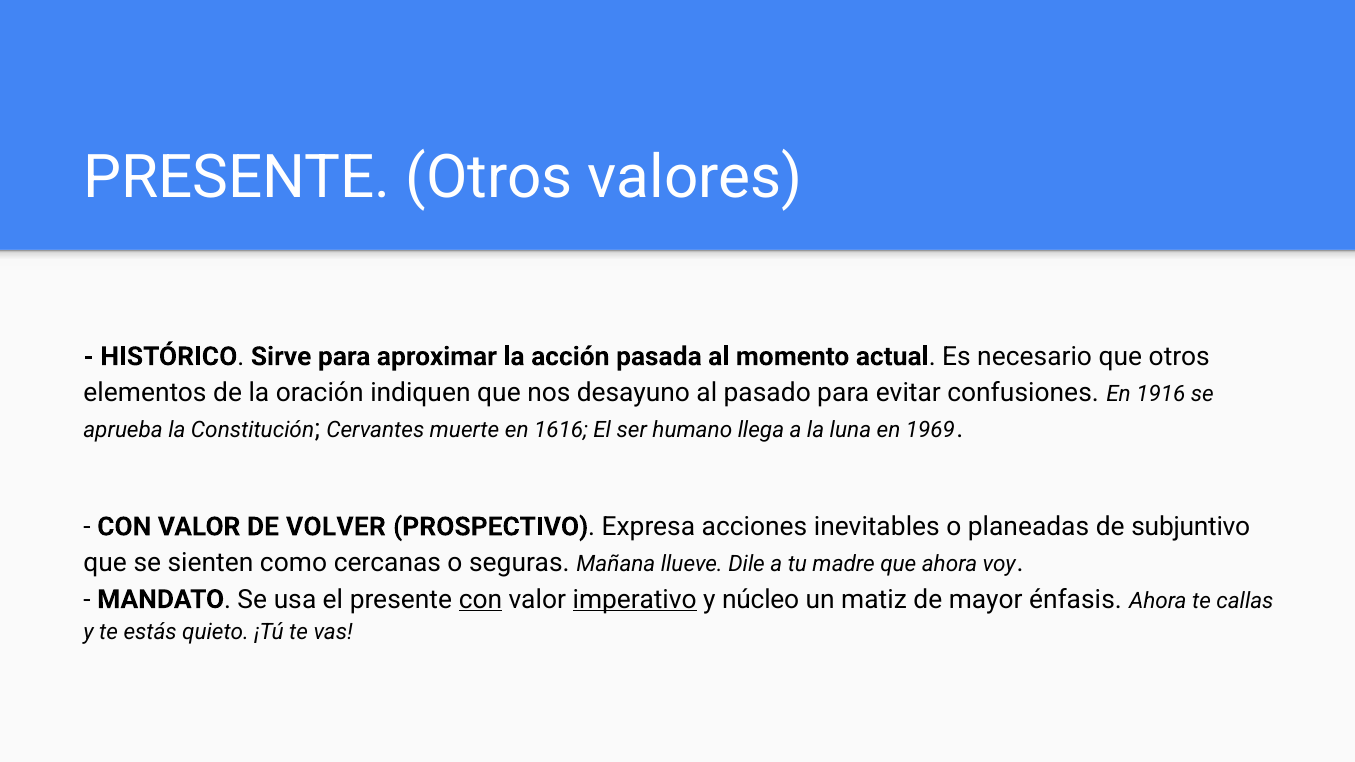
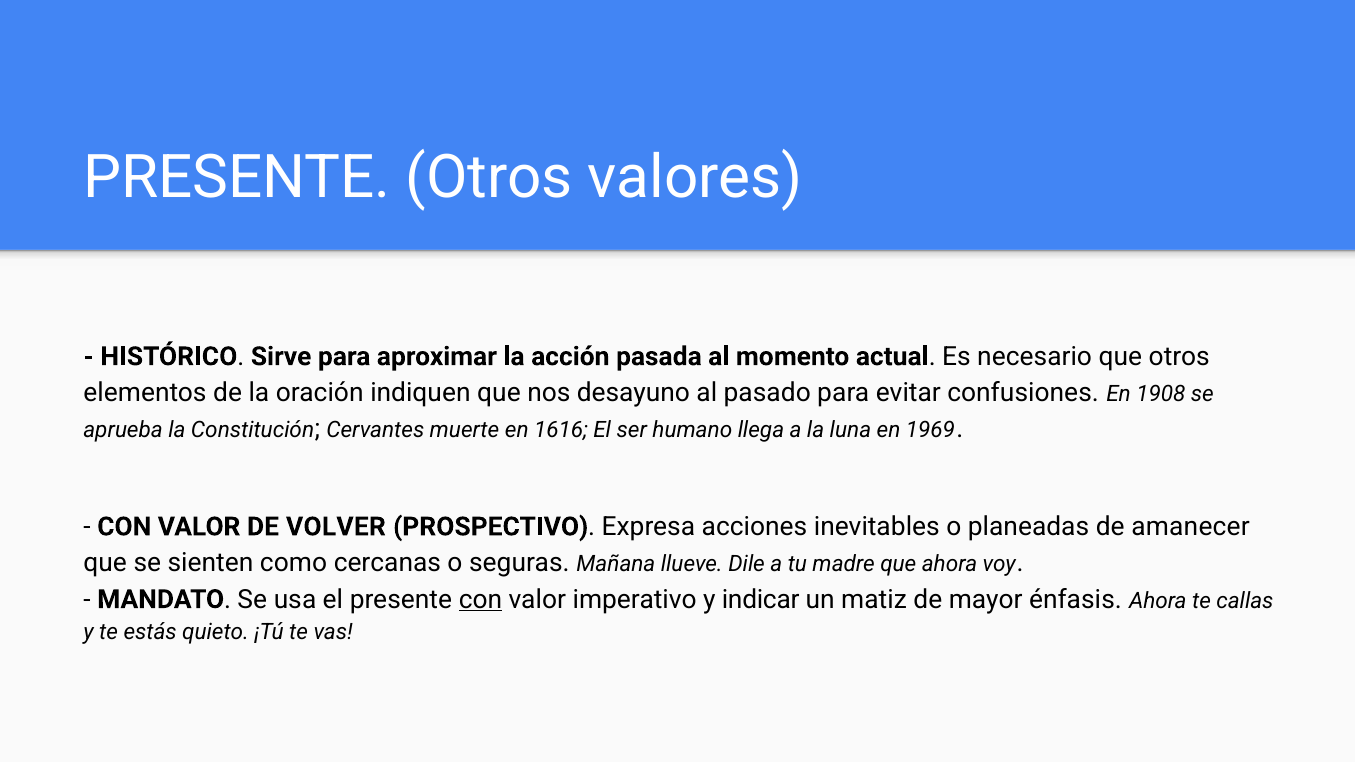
1916: 1916 -> 1908
subjuntivo: subjuntivo -> amanecer
imperativo underline: present -> none
núcleo: núcleo -> indicar
